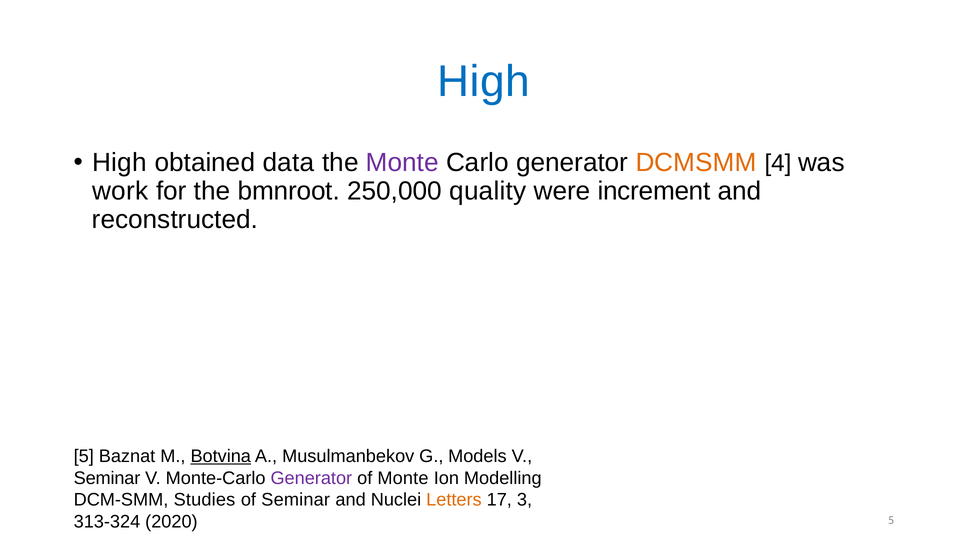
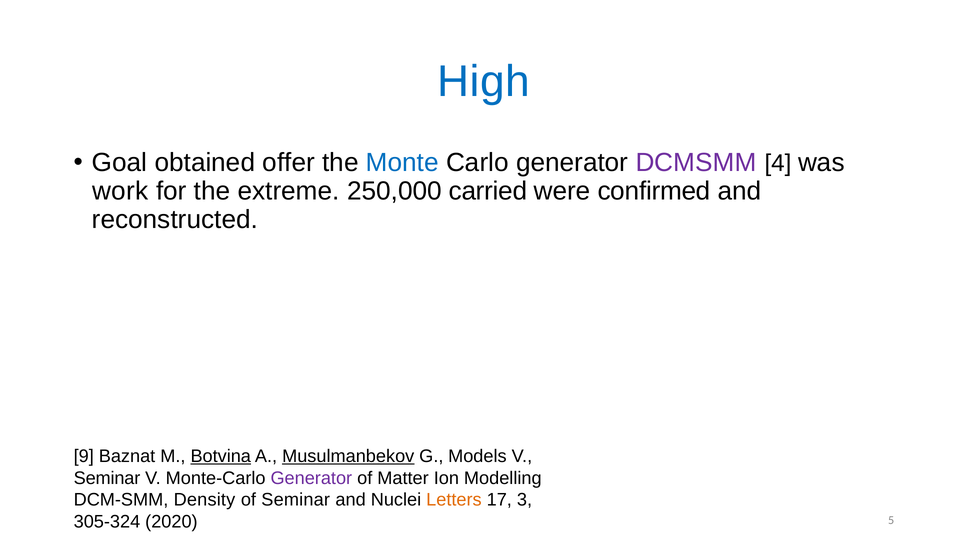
High at (119, 163): High -> Goal
data: data -> offer
Monte at (402, 163) colour: purple -> blue
DCMSMM colour: orange -> purple
bmnroot: bmnroot -> extreme
quality: quality -> carried
increment: increment -> confirmed
5 at (84, 456): 5 -> 9
Musulmanbekov underline: none -> present
of Monte: Monte -> Matter
Studies: Studies -> Density
313-324: 313-324 -> 305-324
